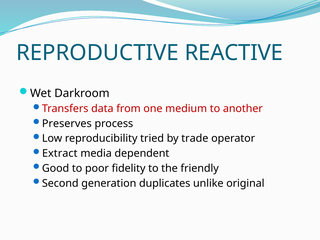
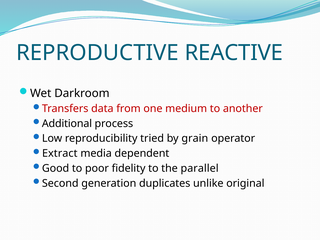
Preserves: Preserves -> Additional
trade: trade -> grain
friendly: friendly -> parallel
